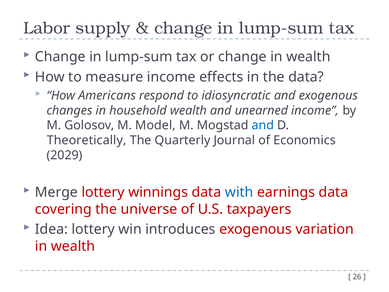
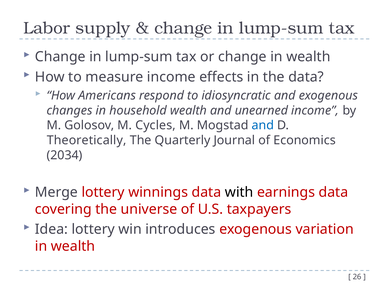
Model: Model -> Cycles
2029: 2029 -> 2034
with colour: blue -> black
